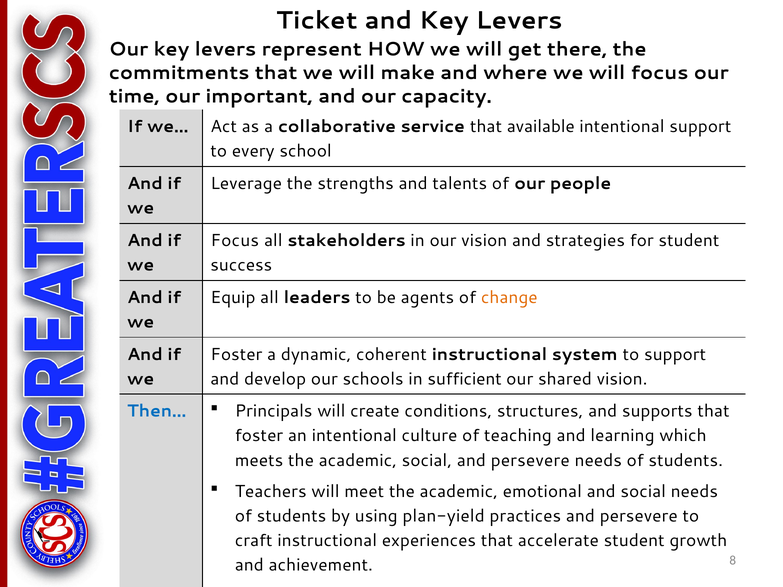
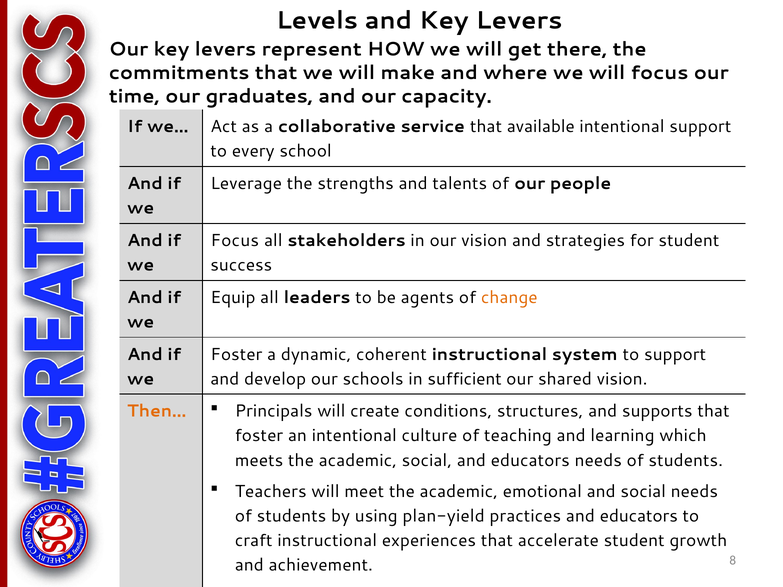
Ticket: Ticket -> Levels
important: important -> graduates
Then… colour: blue -> orange
social and persevere: persevere -> educators
practices and persevere: persevere -> educators
